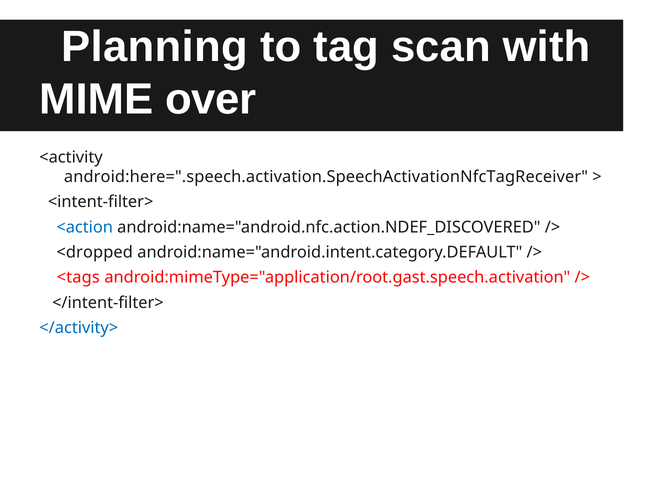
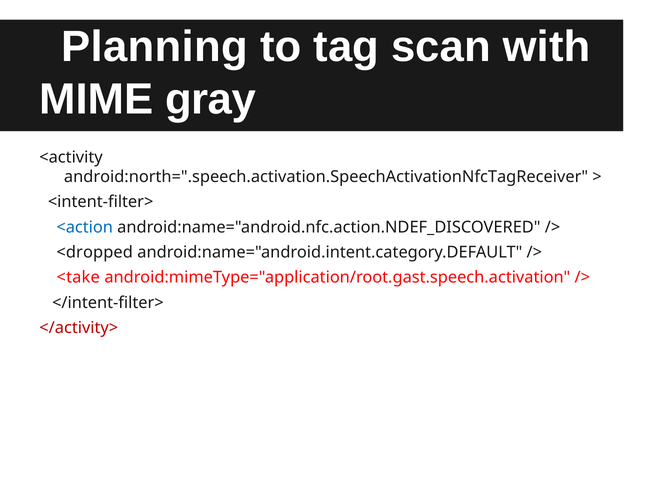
over: over -> gray
android:here=".speech.activation.SpeechActivationNfcTagReceiver: android:here=".speech.activation.SpeechActivationNfcTagReceiver -> android:north=".speech.activation.SpeechActivationNfcTagReceiver
<tags: <tags -> <take
</activity> colour: blue -> red
